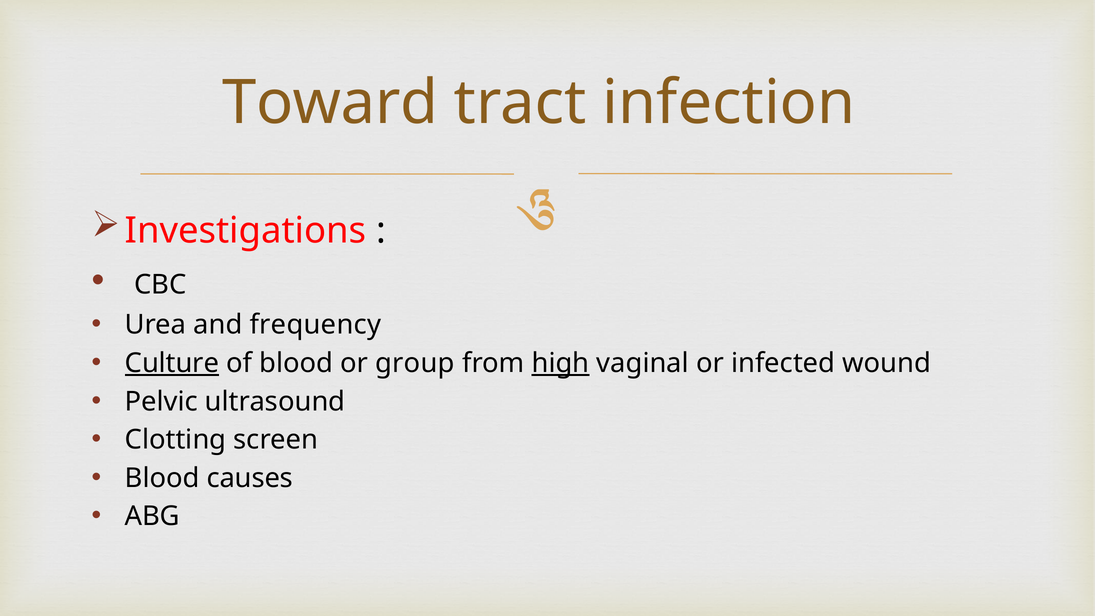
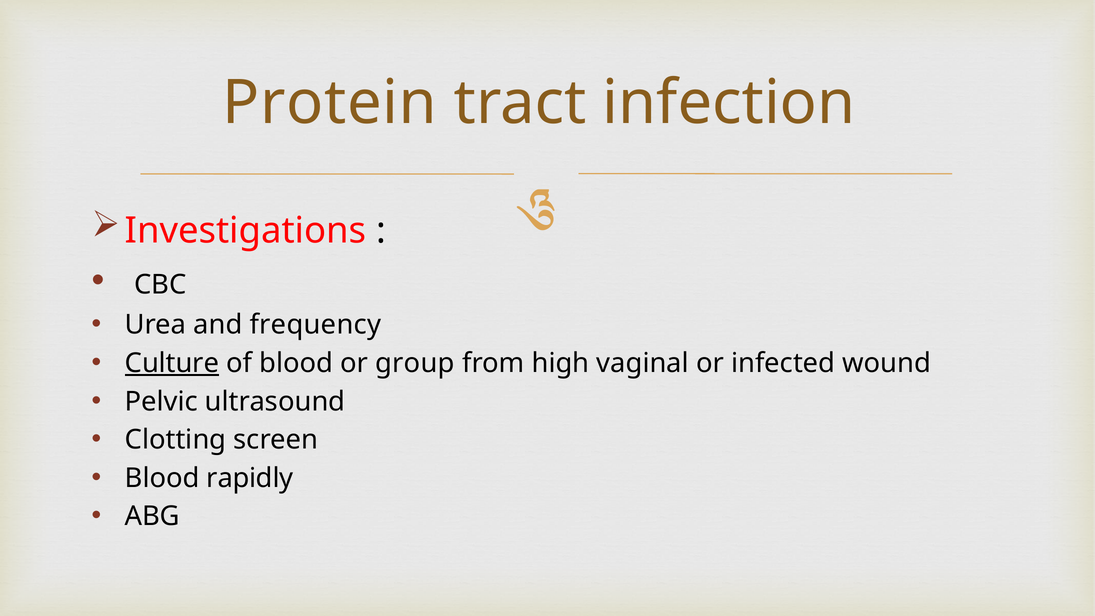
Toward: Toward -> Protein
high underline: present -> none
causes: causes -> rapidly
